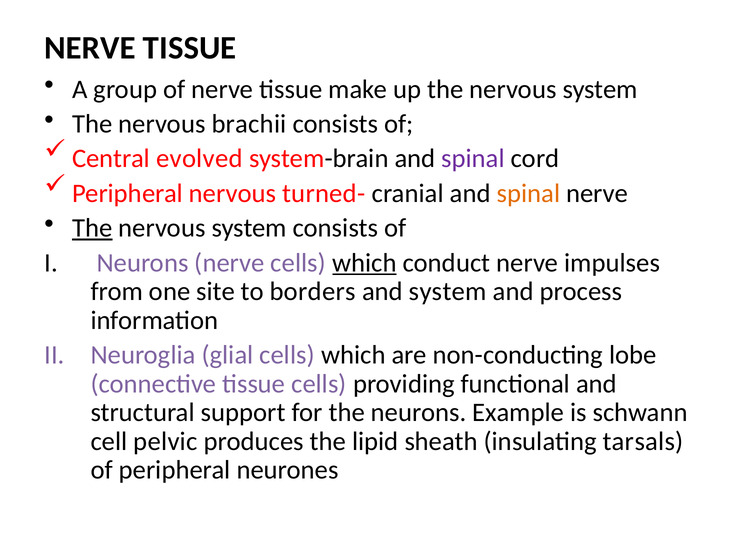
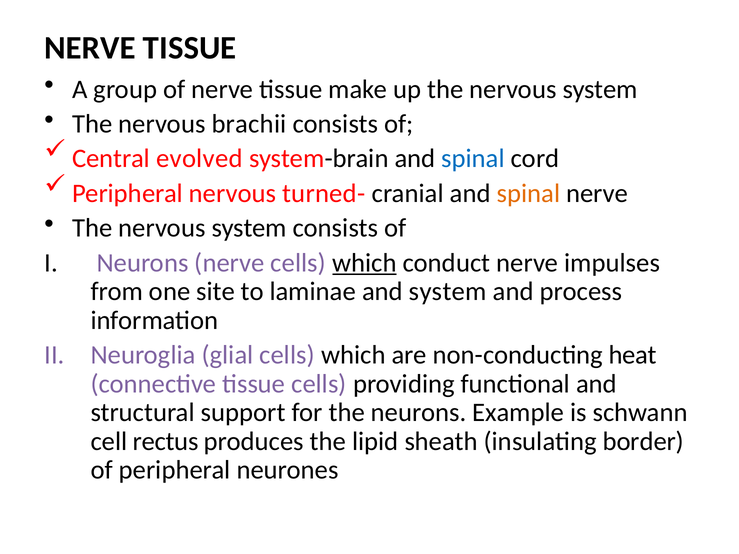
spinal at (473, 159) colour: purple -> blue
The at (92, 228) underline: present -> none
borders: borders -> laminae
lobe: lobe -> heat
pelvic: pelvic -> rectus
tarsals: tarsals -> border
